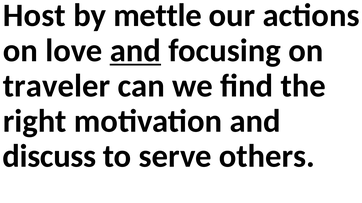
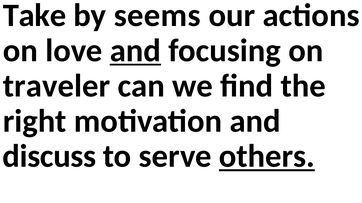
Host: Host -> Take
mettle: mettle -> seems
others underline: none -> present
